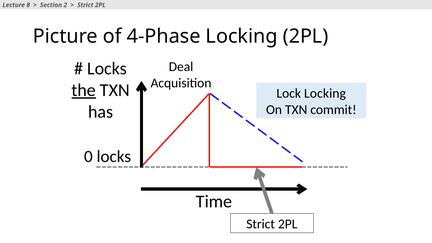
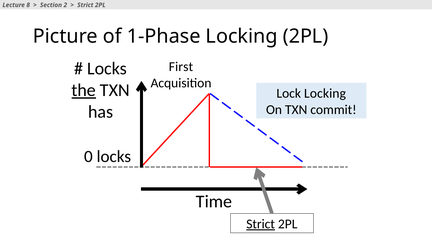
4-Phase: 4-Phase -> 1-Phase
Deal: Deal -> First
Strict at (261, 224) underline: none -> present
